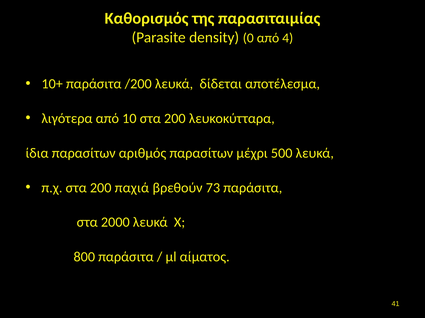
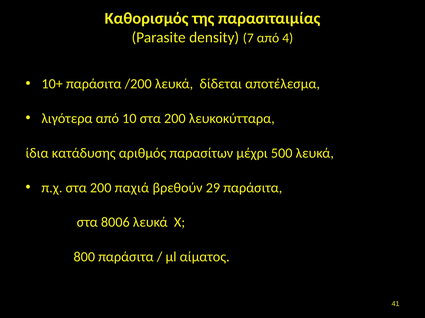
0: 0 -> 7
ίδια παρασίτων: παρασίτων -> κατάδυσης
73: 73 -> 29
2000: 2000 -> 8006
